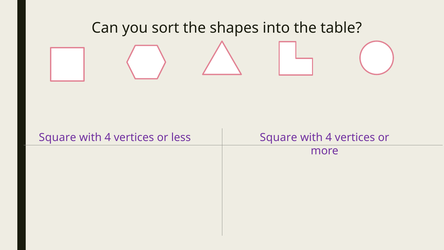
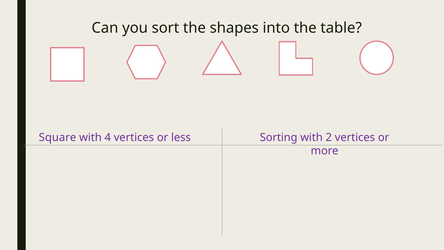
less Square: Square -> Sorting
4 at (329, 138): 4 -> 2
